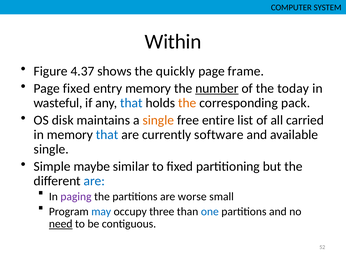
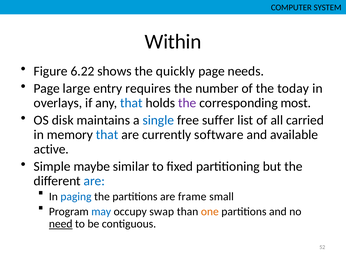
4.37: 4.37 -> 6.22
frame: frame -> needs
Page fixed: fixed -> large
entry memory: memory -> requires
number underline: present -> none
wasteful: wasteful -> overlays
the at (187, 103) colour: orange -> purple
pack: pack -> most
single at (158, 120) colour: orange -> blue
entire: entire -> suffer
single at (51, 150): single -> active
paging colour: purple -> blue
worse: worse -> frame
three: three -> swap
one colour: blue -> orange
